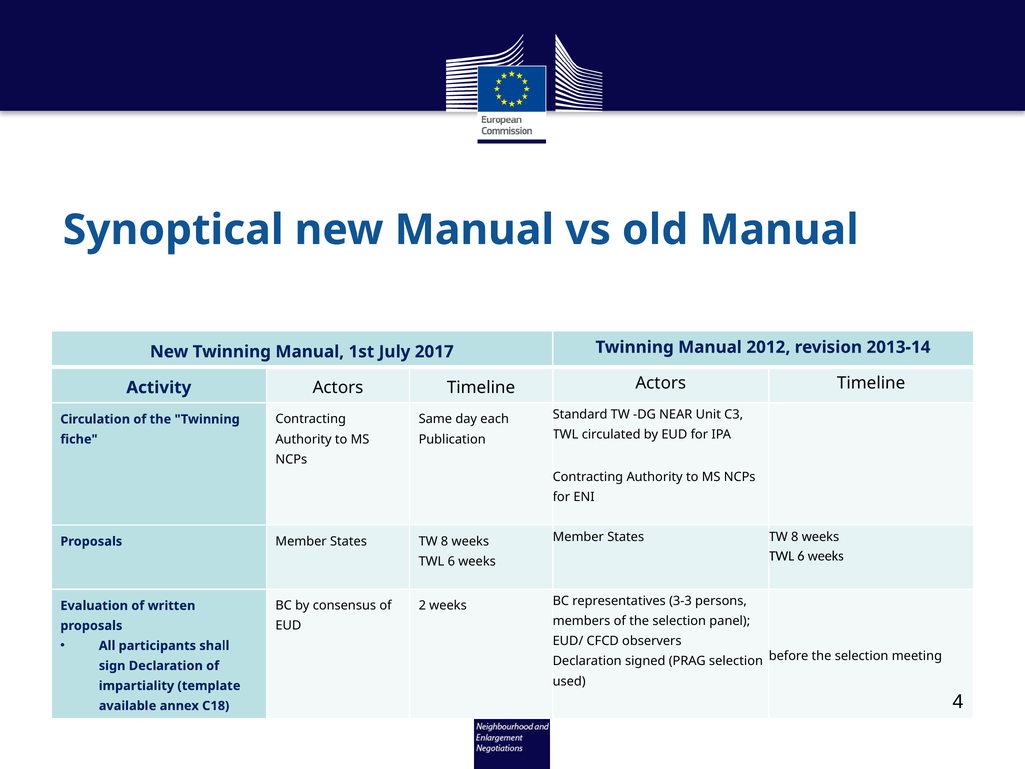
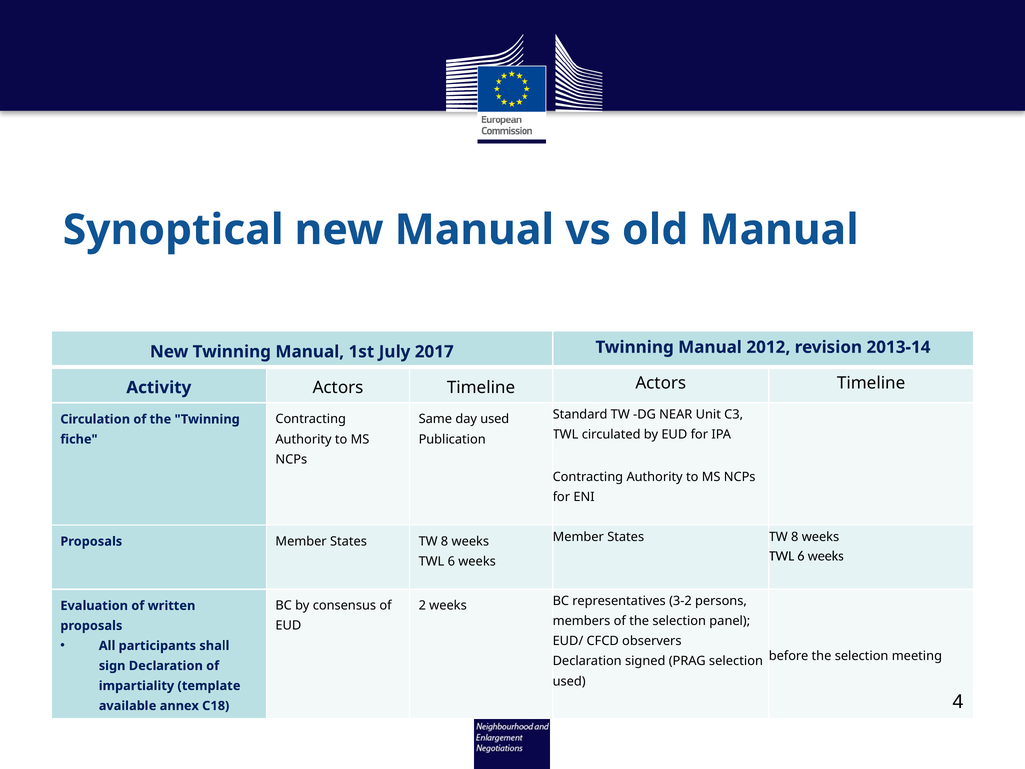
day each: each -> used
3-3: 3-3 -> 3-2
